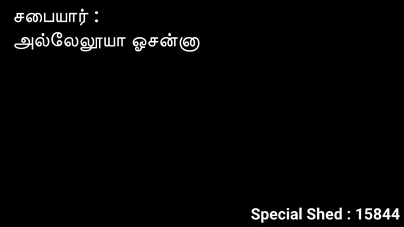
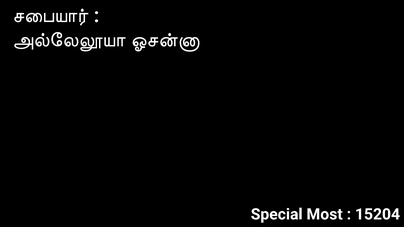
Shed: Shed -> Most
15844: 15844 -> 15204
